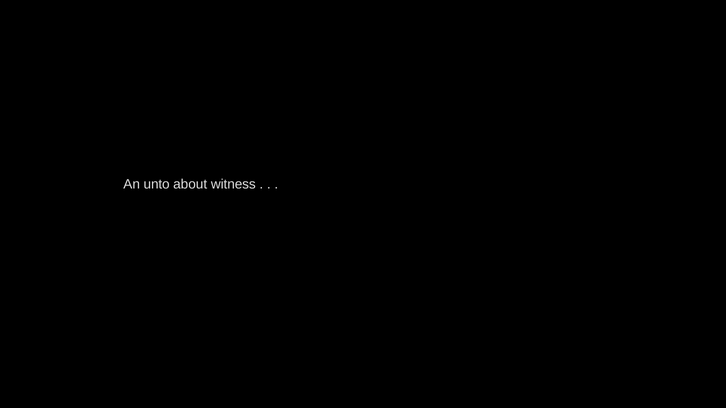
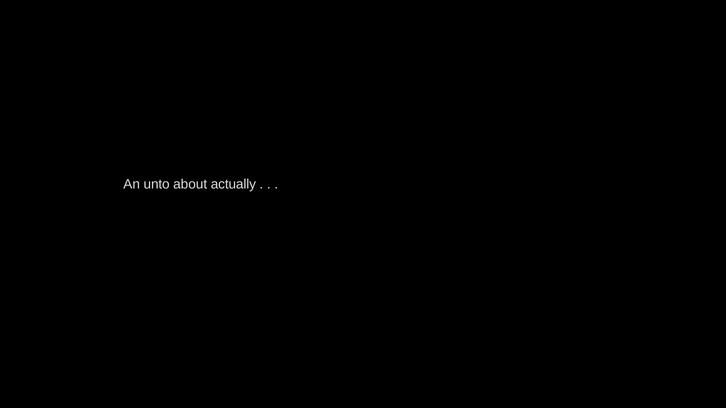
witness: witness -> actually
